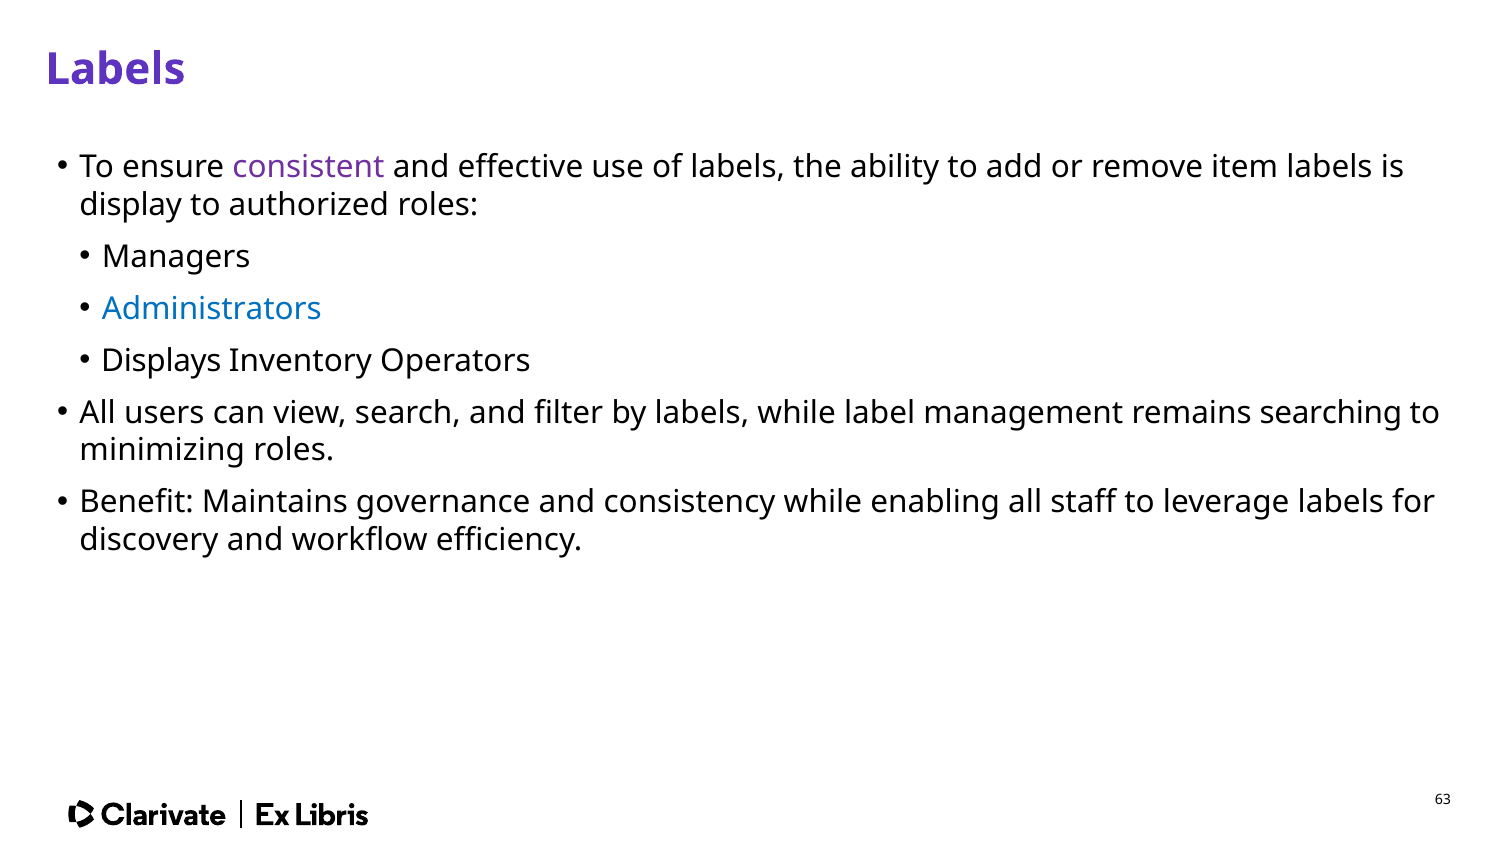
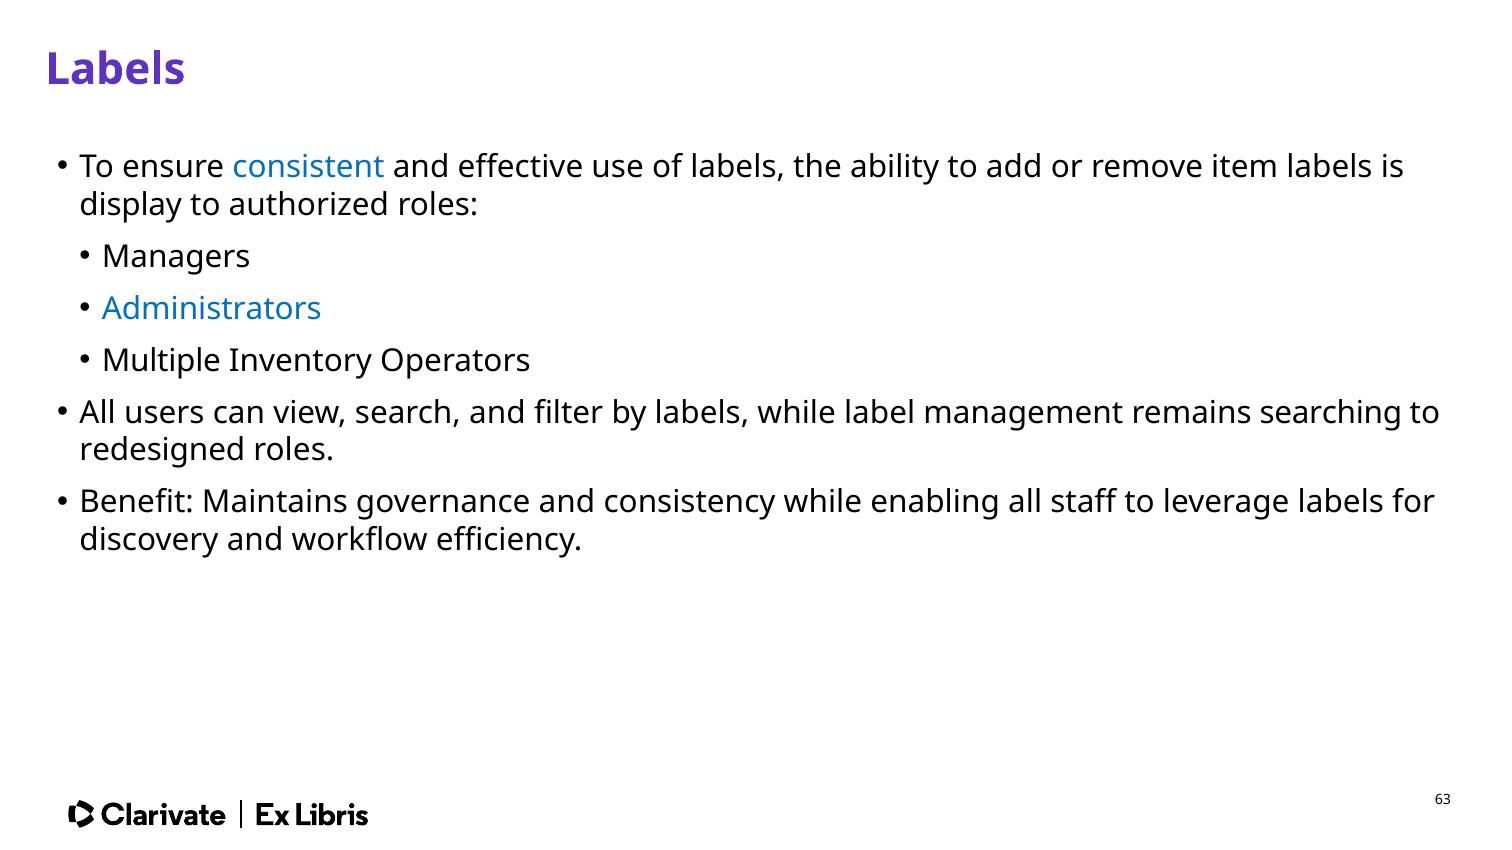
consistent colour: purple -> blue
Displays: Displays -> Multiple
minimizing: minimizing -> redesigned
